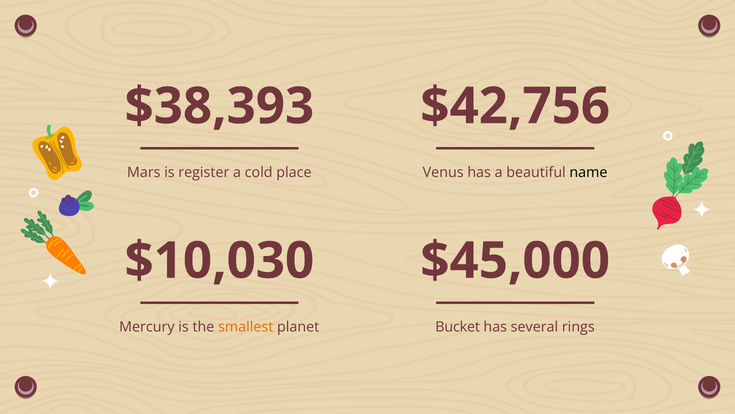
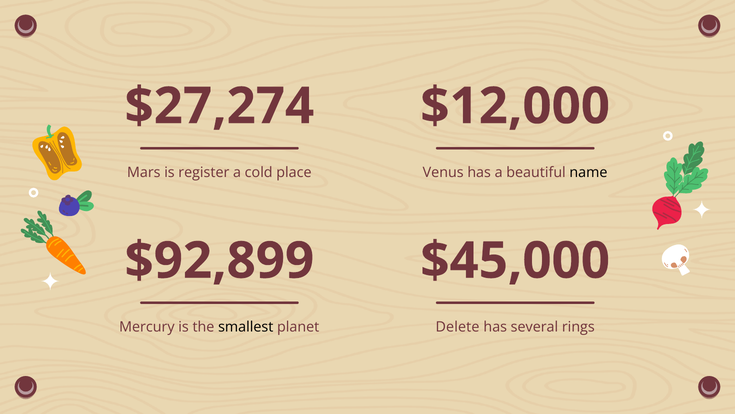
$38,393: $38,393 -> $27,274
$42,756: $42,756 -> $12,000
$10,030: $10,030 -> $92,899
smallest colour: orange -> black
Bucket: Bucket -> Delete
